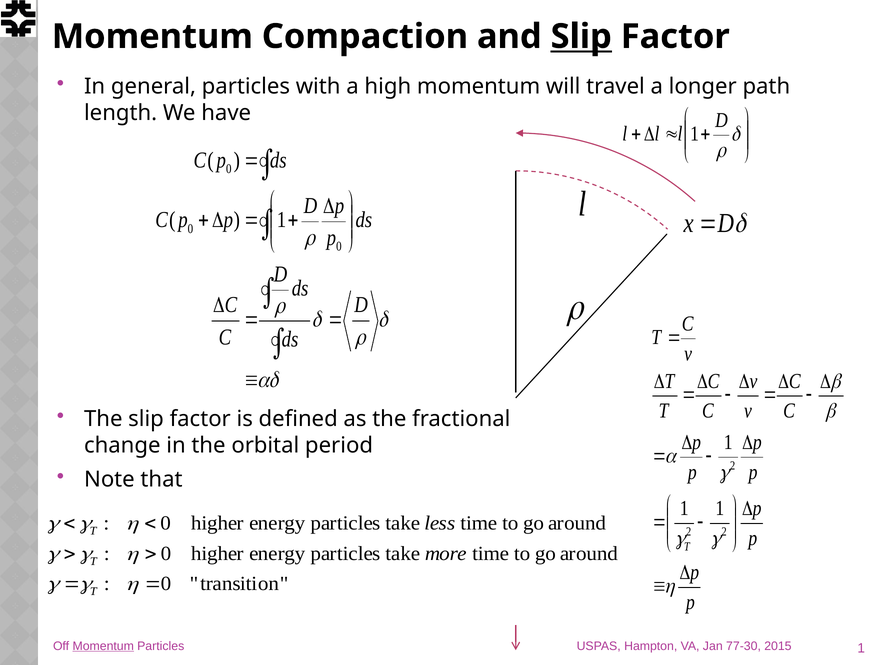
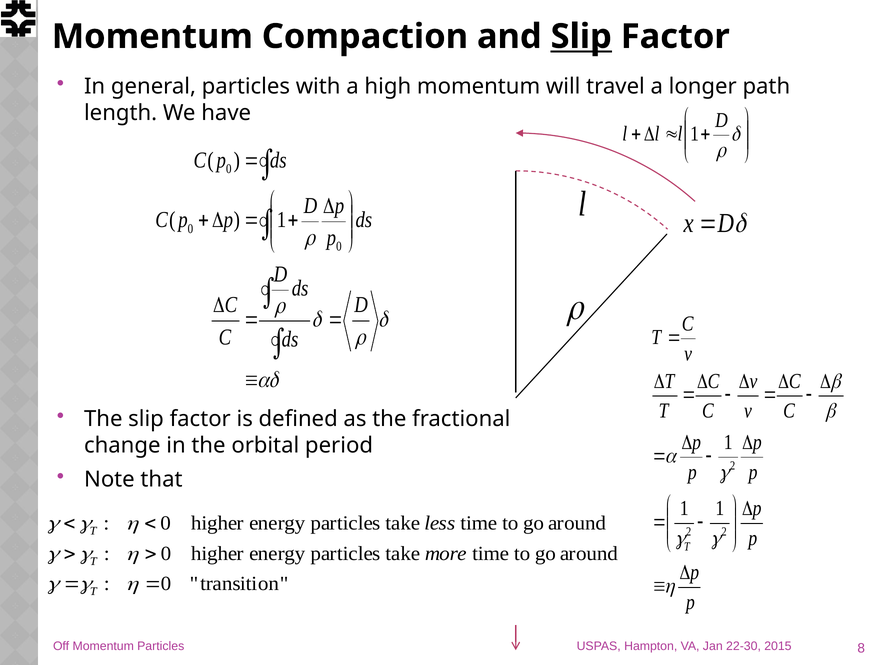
Momentum at (103, 646) underline: present -> none
77-30: 77-30 -> 22-30
Particles 1: 1 -> 8
